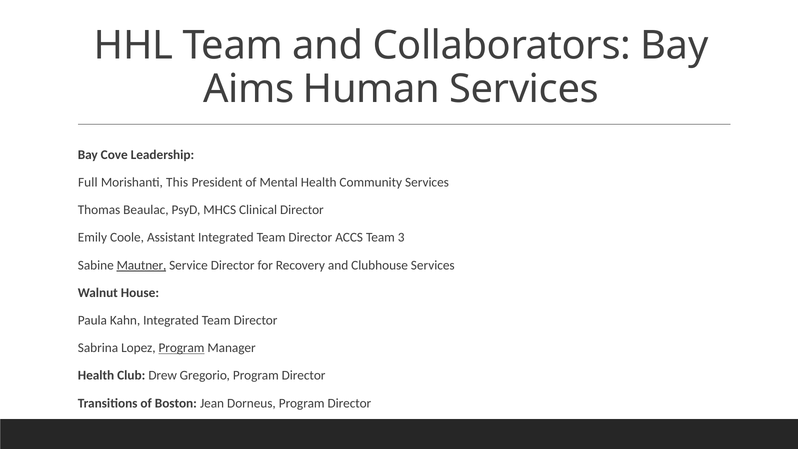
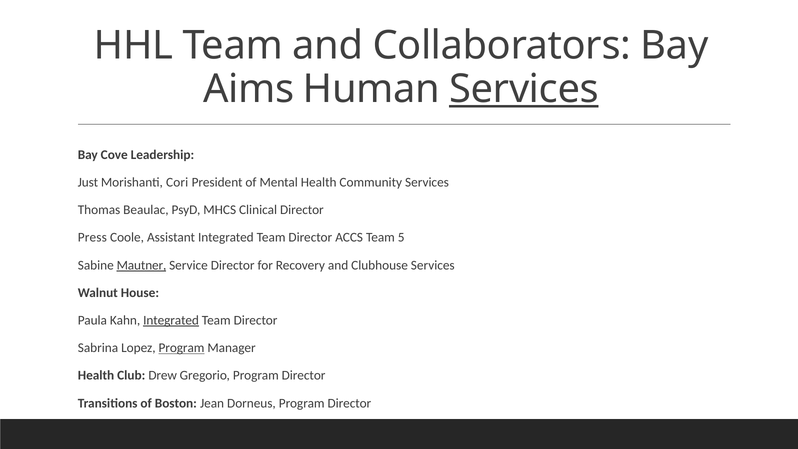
Services at (524, 89) underline: none -> present
Full: Full -> Just
This: This -> Cori
Emily: Emily -> Press
3: 3 -> 5
Integrated at (171, 320) underline: none -> present
